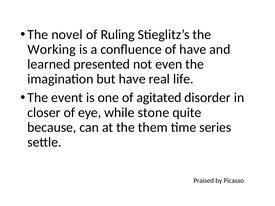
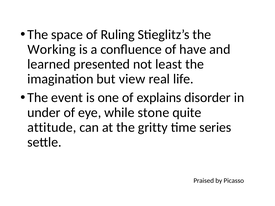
novel: novel -> space
even: even -> least
but have: have -> view
agitated: agitated -> explains
closer: closer -> under
because: because -> attitude
them: them -> gritty
